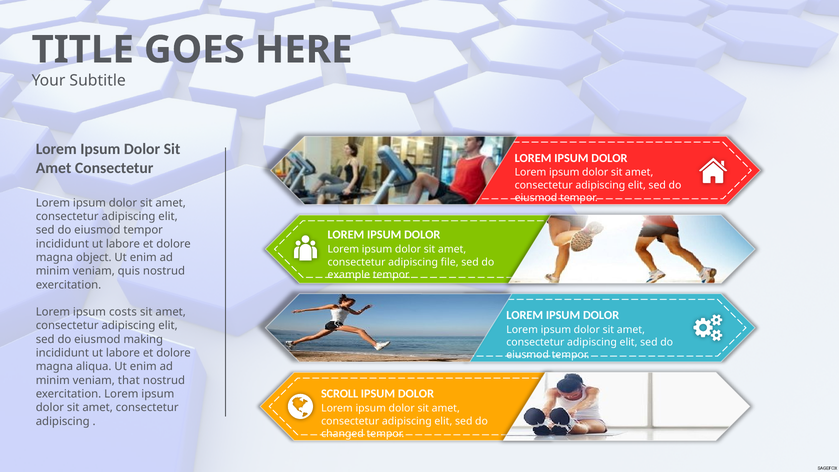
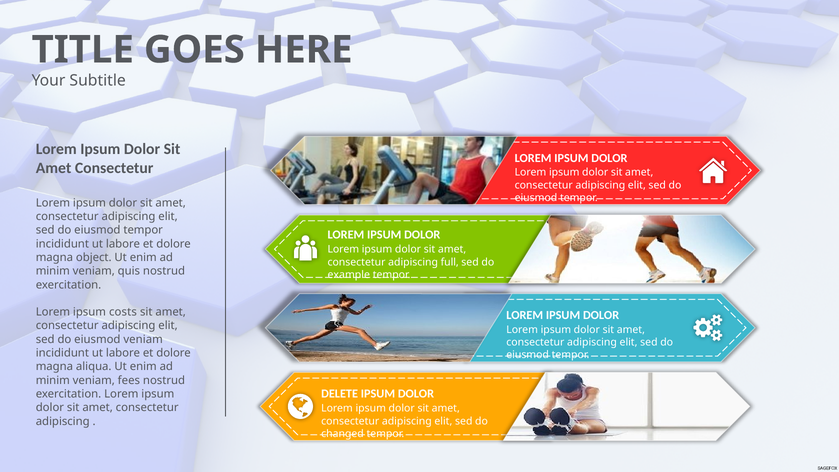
file: file -> full
eiusmod making: making -> veniam
that: that -> fees
SCROLL: SCROLL -> DELETE
